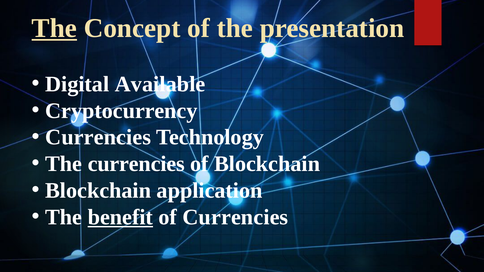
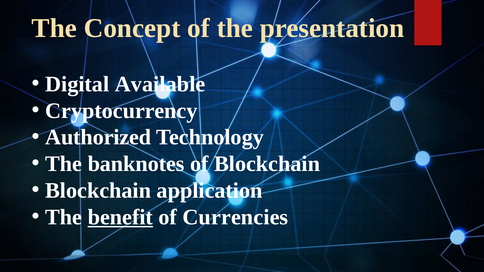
The at (54, 28) underline: present -> none
Currencies at (98, 137): Currencies -> Authorized
The currencies: currencies -> banknotes
